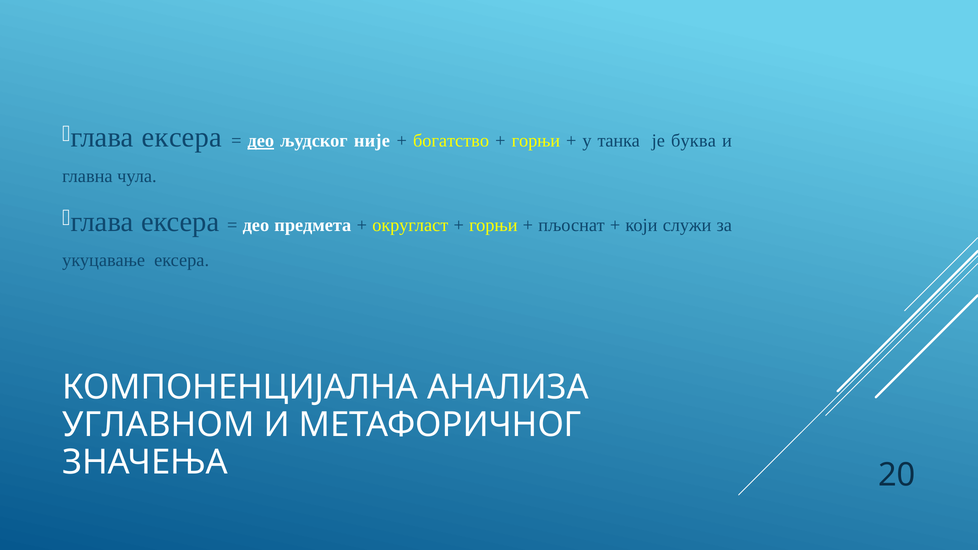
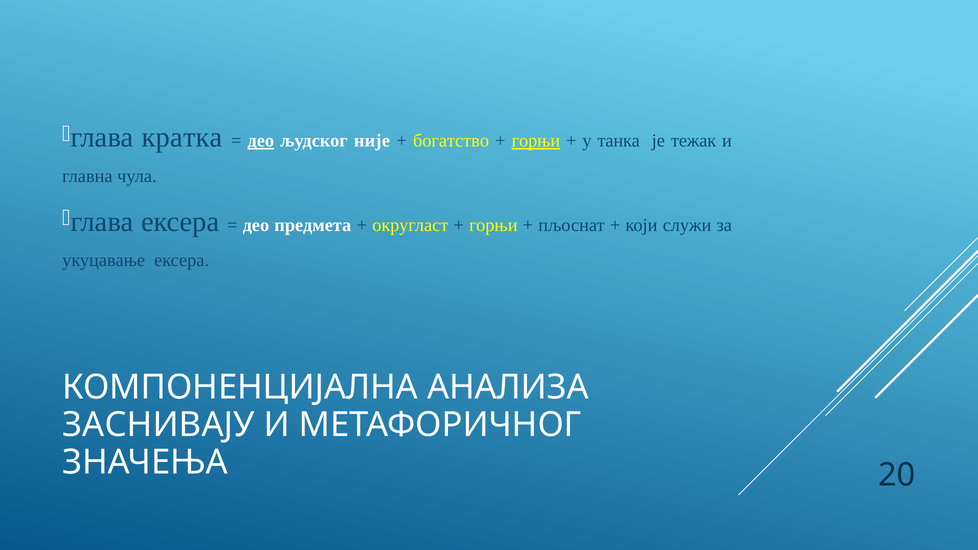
ексера at (182, 138): ексера -> кратка
горњи at (536, 141) underline: none -> present
буква: буква -> тежак
УГЛАВНОМ: УГЛАВНОМ -> ЗАСНИВАЈУ
